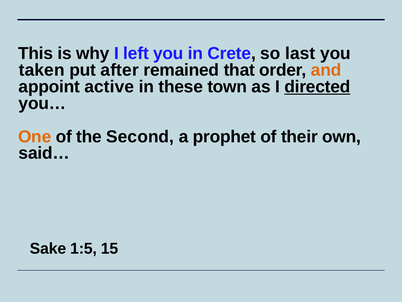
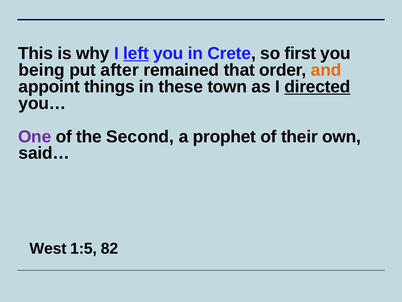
left underline: none -> present
last: last -> first
taken: taken -> being
active: active -> things
One colour: orange -> purple
Sake: Sake -> West
15: 15 -> 82
